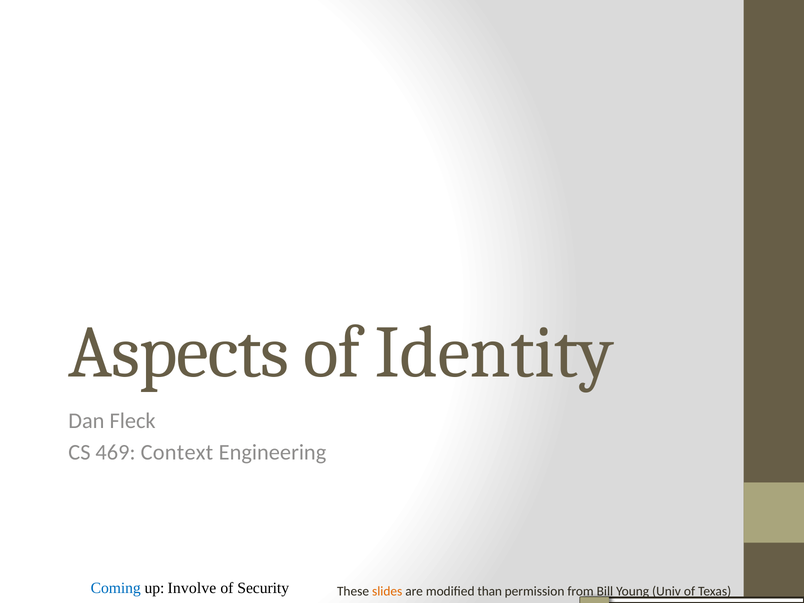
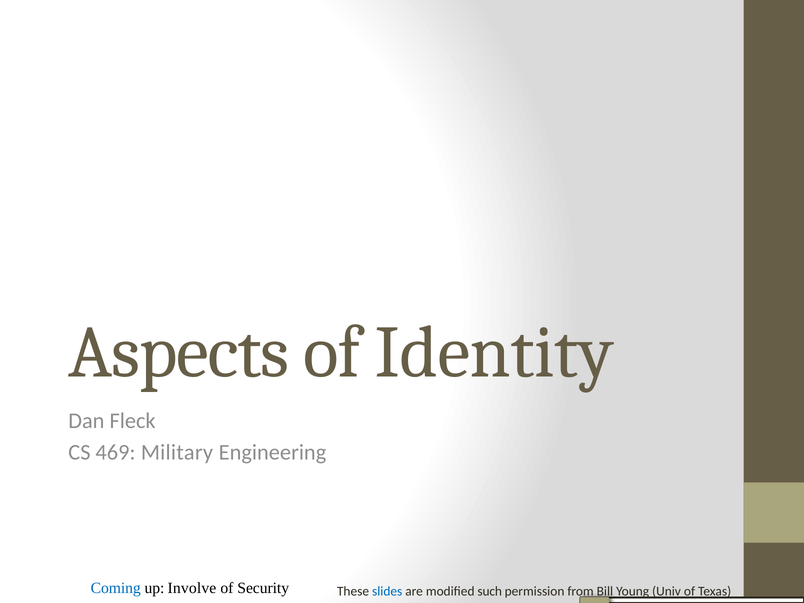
Context: Context -> Military
slides colour: orange -> blue
than: than -> such
